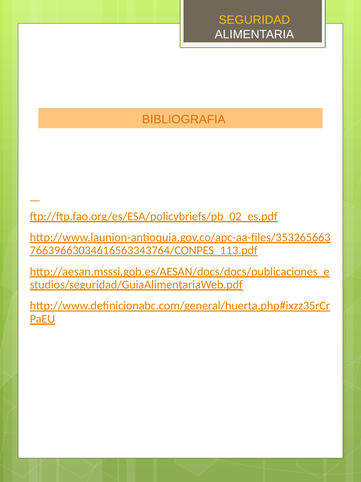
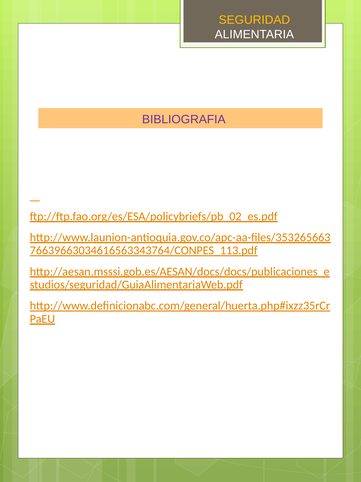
BIBLIOGRAFIA colour: orange -> purple
